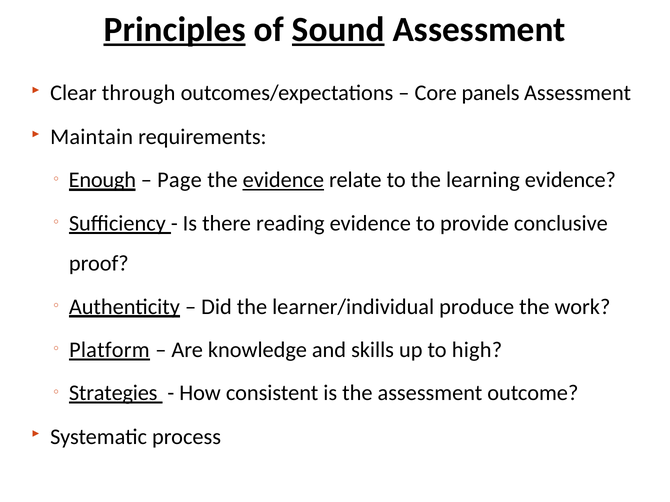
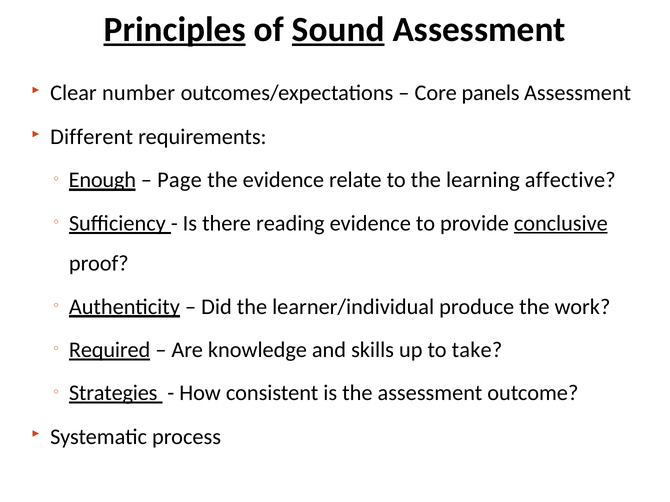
through: through -> number
Maintain: Maintain -> Different
evidence at (283, 180) underline: present -> none
learning evidence: evidence -> affective
conclusive underline: none -> present
Platform: Platform -> Required
high: high -> take
